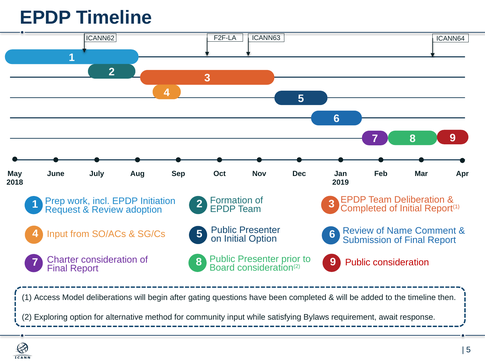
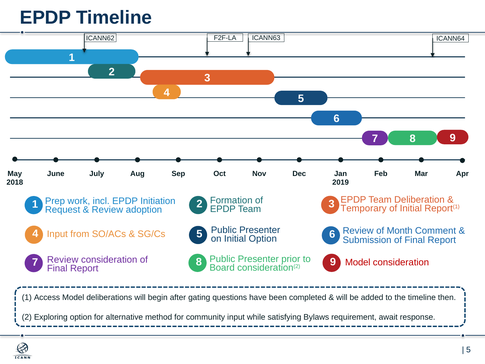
Completed at (364, 208): Completed -> Temporary
Name: Name -> Month
Charter at (63, 260): Charter -> Review
Public at (358, 262): Public -> Model
